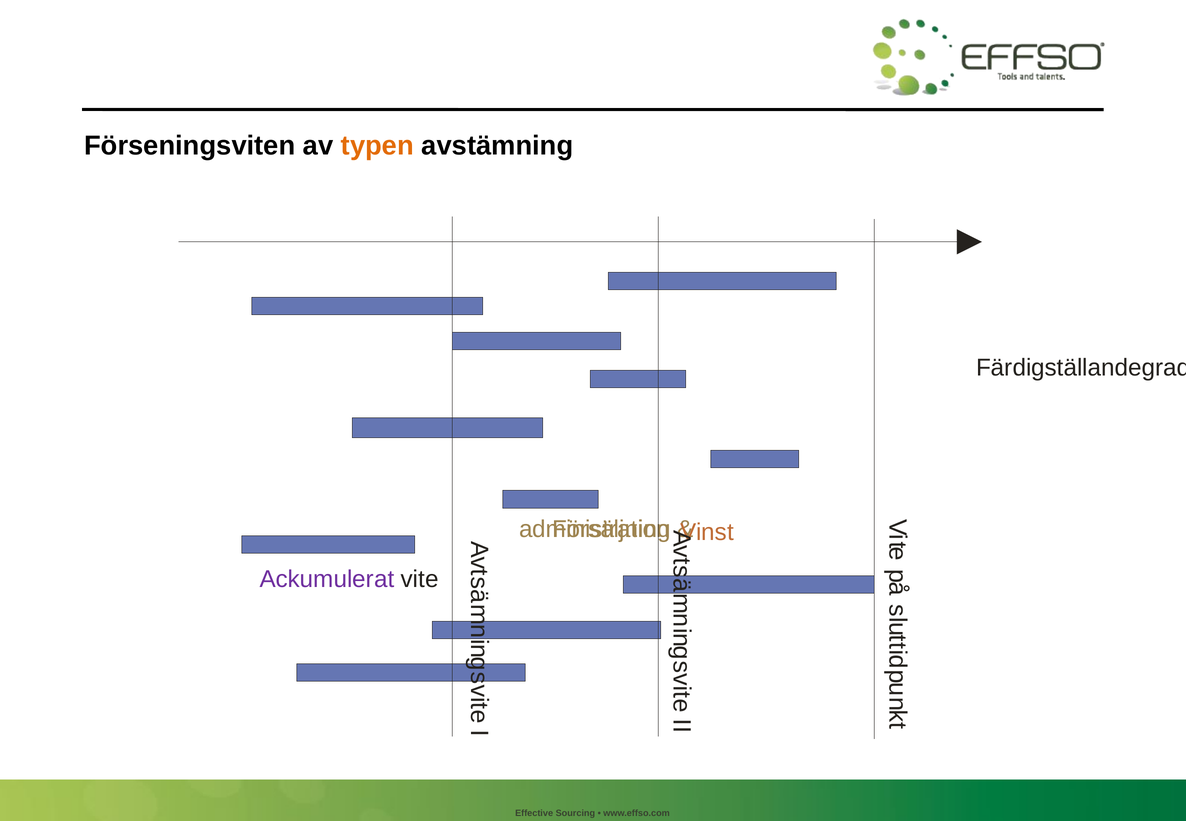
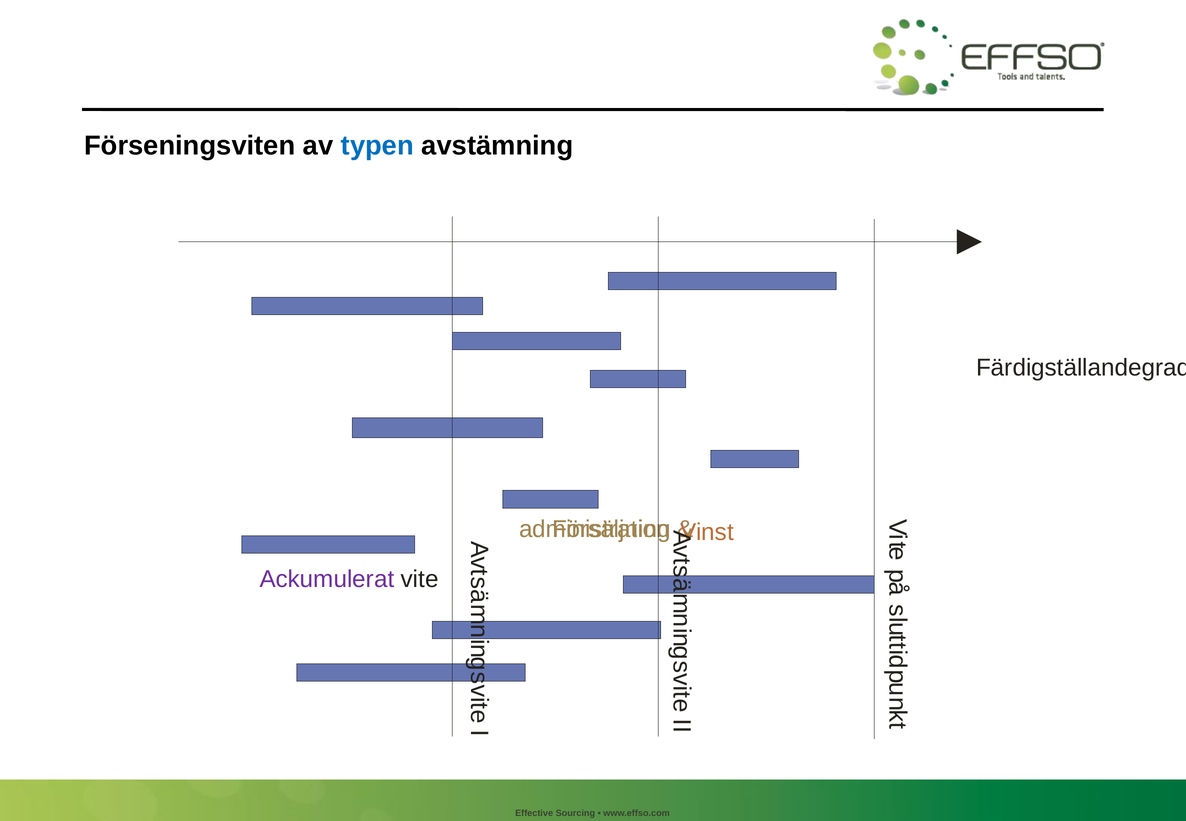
typen colour: orange -> blue
